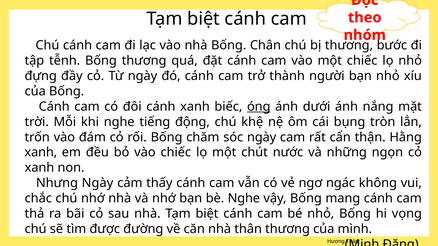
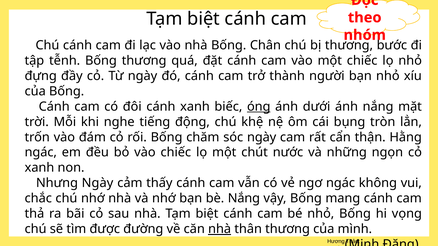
xanh at (41, 153): xanh -> ngác
bè Nghe: Nghe -> Nắng
nhà at (220, 229) underline: none -> present
